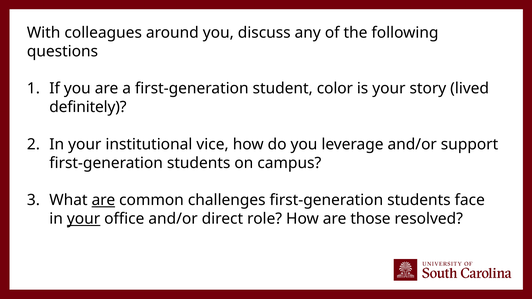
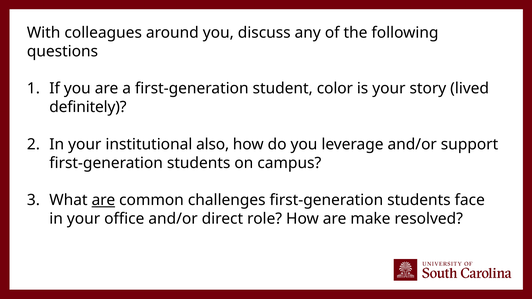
vice: vice -> also
your at (84, 219) underline: present -> none
those: those -> make
